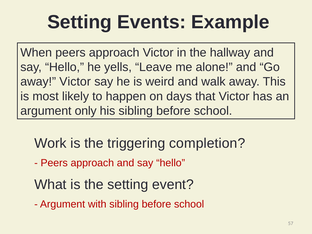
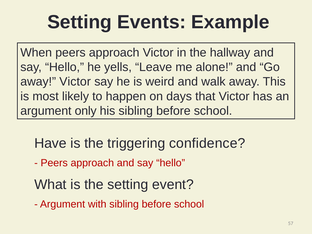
Work: Work -> Have
completion: completion -> confidence
